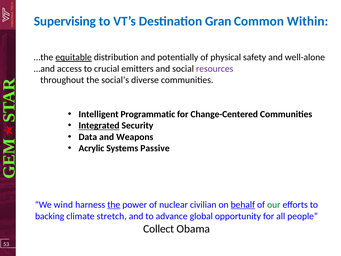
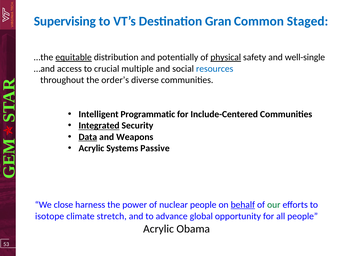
Within: Within -> Staged
physical underline: none -> present
well-alone: well-alone -> well-single
emitters: emitters -> multiple
resources colour: purple -> blue
social’s: social’s -> order’s
Change-Centered: Change-Centered -> Include-Centered
Data underline: none -> present
wind: wind -> close
the at (114, 205) underline: present -> none
nuclear civilian: civilian -> people
backing: backing -> isotope
Collect at (159, 229): Collect -> Acrylic
